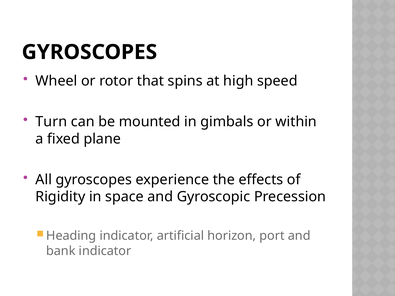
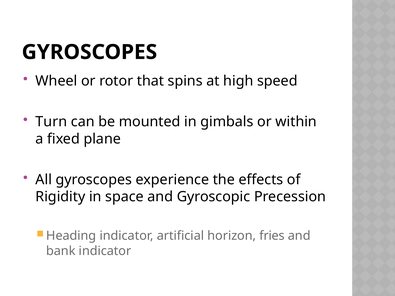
port: port -> fries
